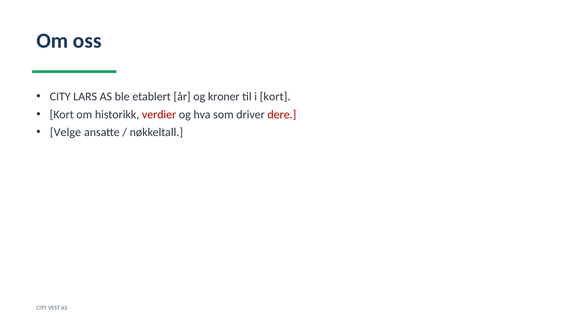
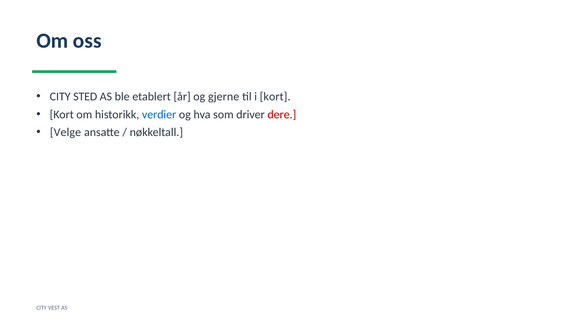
LARS: LARS -> STED
kroner: kroner -> gjerne
verdier colour: red -> blue
